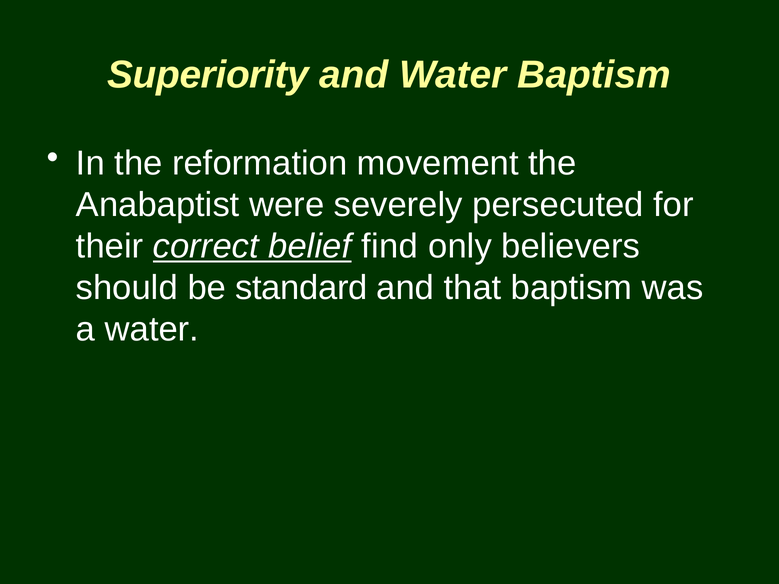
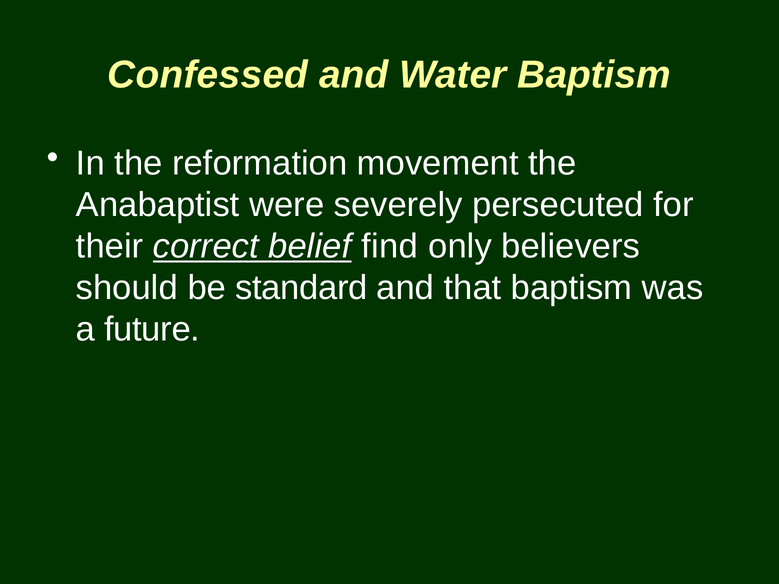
Superiority: Superiority -> Confessed
a water: water -> future
